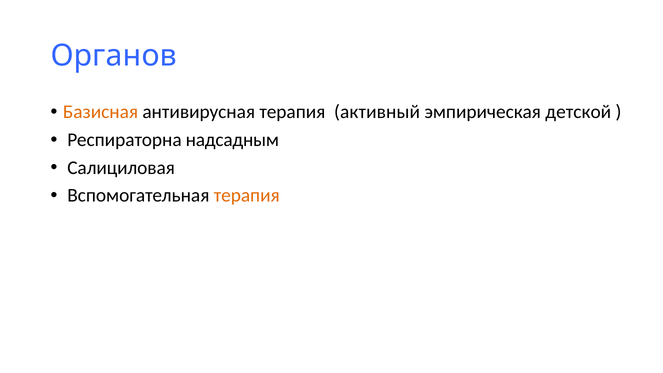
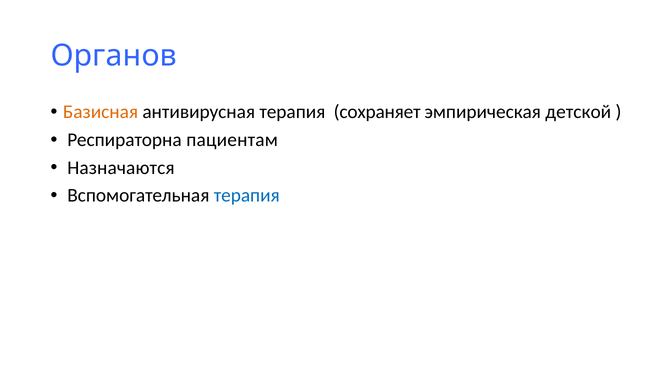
активный: активный -> сохраняет
надсадным: надсадным -> пациентам
Салициловая: Салициловая -> Назначаются
терапия at (247, 195) colour: orange -> blue
